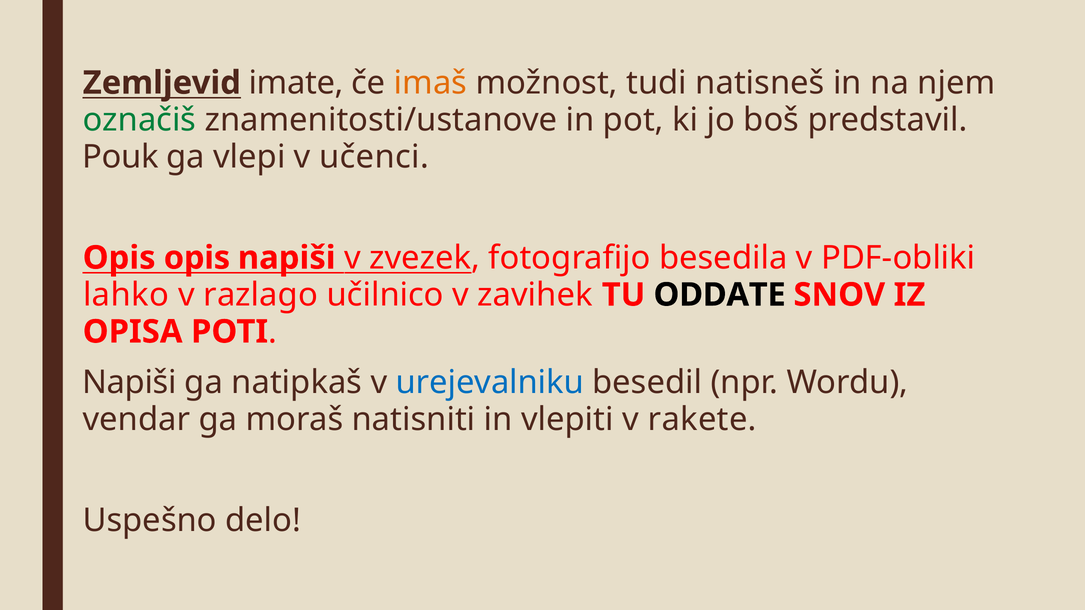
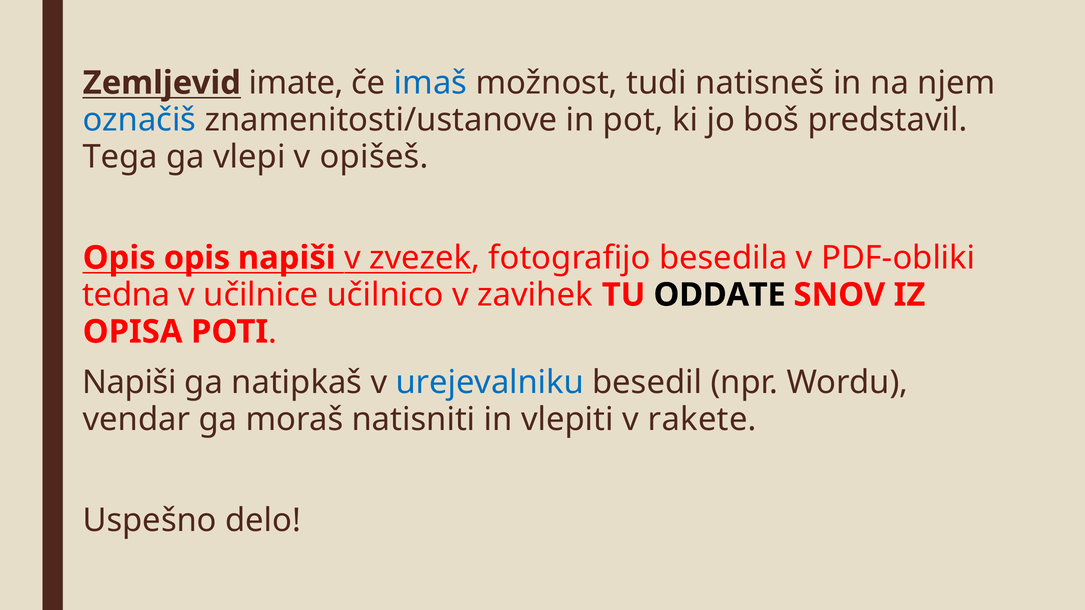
imaš colour: orange -> blue
označiš colour: green -> blue
Pouk: Pouk -> Tega
učenci: učenci -> opišeš
lahko: lahko -> tedna
razlago: razlago -> učilnice
